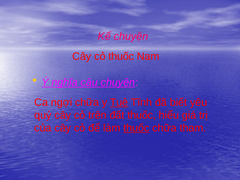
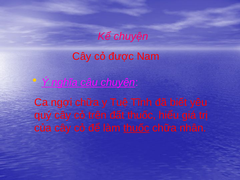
cỏ thuốc: thuốc -> được
Tuệ underline: present -> none
tham: tham -> nhân
